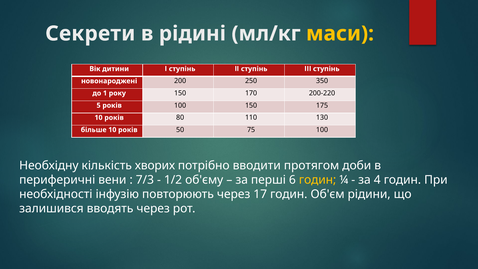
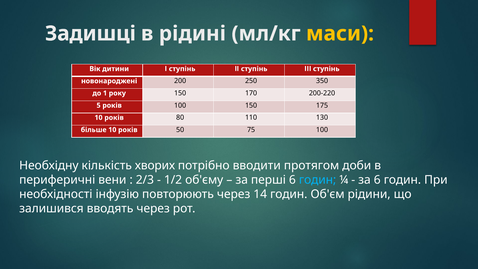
Секрети: Секрети -> Задишці
7/3: 7/3 -> 2/3
годин at (318, 180) colour: yellow -> light blue
за 4: 4 -> 6
17: 17 -> 14
